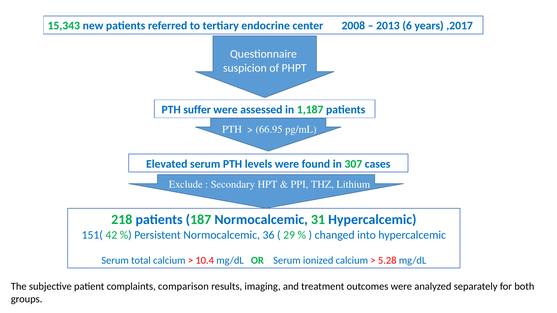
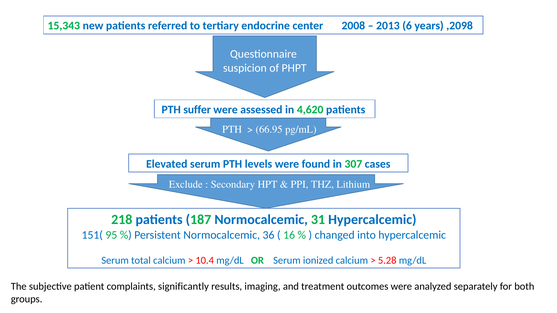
,2017: ,2017 -> ,2098
1,187: 1,187 -> 4,620
42: 42 -> 95
29: 29 -> 16
comparison: comparison -> significantly
